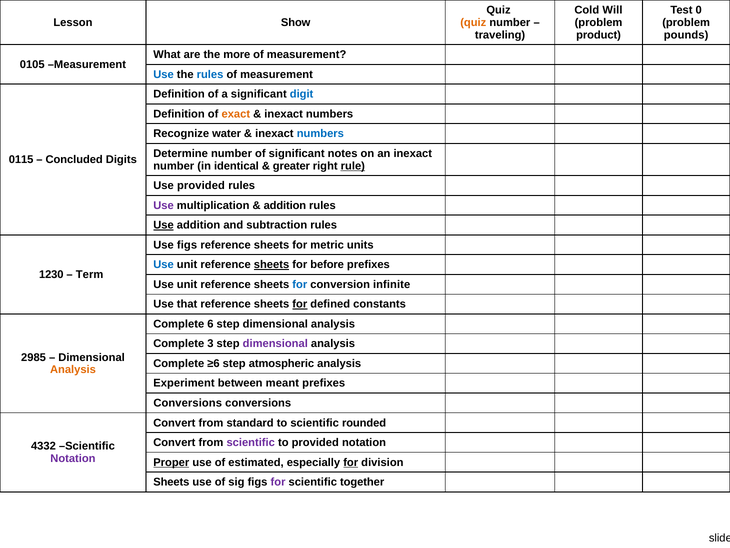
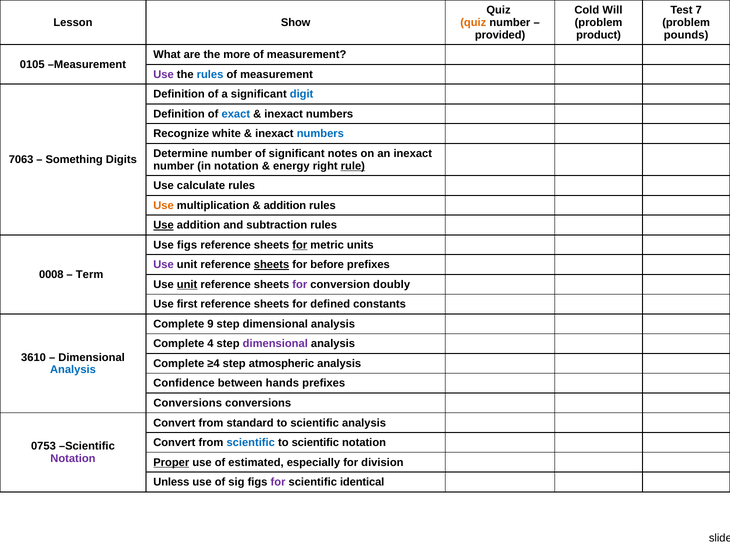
0: 0 -> 7
traveling: traveling -> provided
Use at (164, 74) colour: blue -> purple
exact colour: orange -> blue
water: water -> white
0115: 0115 -> 7063
Concluded: Concluded -> Something
in identical: identical -> notation
greater: greater -> energy
Use provided: provided -> calculate
Use at (164, 205) colour: purple -> orange
for at (300, 245) underline: none -> present
Use at (164, 264) colour: blue -> purple
1230: 1230 -> 0008
unit at (187, 284) underline: none -> present
for at (300, 284) colour: blue -> purple
infinite: infinite -> doubly
that: that -> first
for at (300, 304) underline: present -> none
6: 6 -> 9
Complete 3: 3 -> 4
2985: 2985 -> 3610
≥6: ≥6 -> ≥4
Analysis at (73, 369) colour: orange -> blue
Experiment: Experiment -> Confidence
meant: meant -> hands
scientific rounded: rounded -> analysis
scientific at (251, 442) colour: purple -> blue
provided at (315, 442): provided -> scientific
4332: 4332 -> 0753
for at (351, 462) underline: present -> none
Sheets at (171, 482): Sheets -> Unless
together: together -> identical
